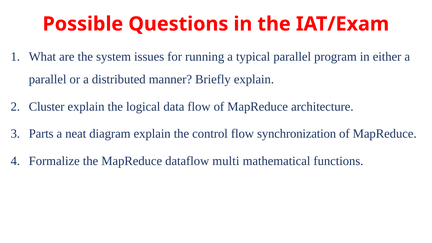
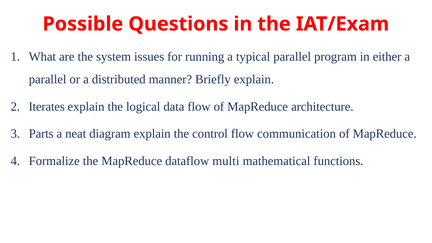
Cluster: Cluster -> Iterates
synchronization: synchronization -> communication
